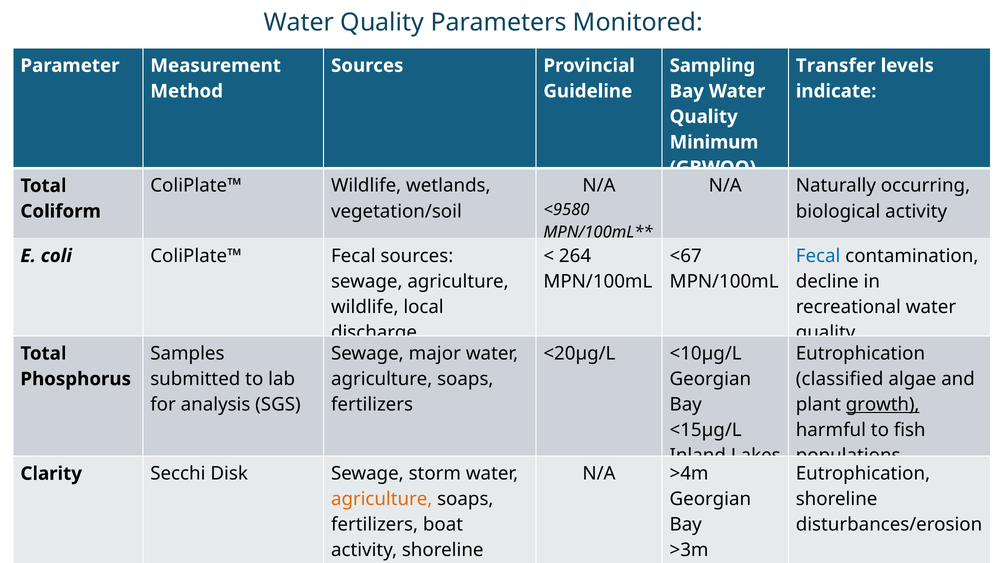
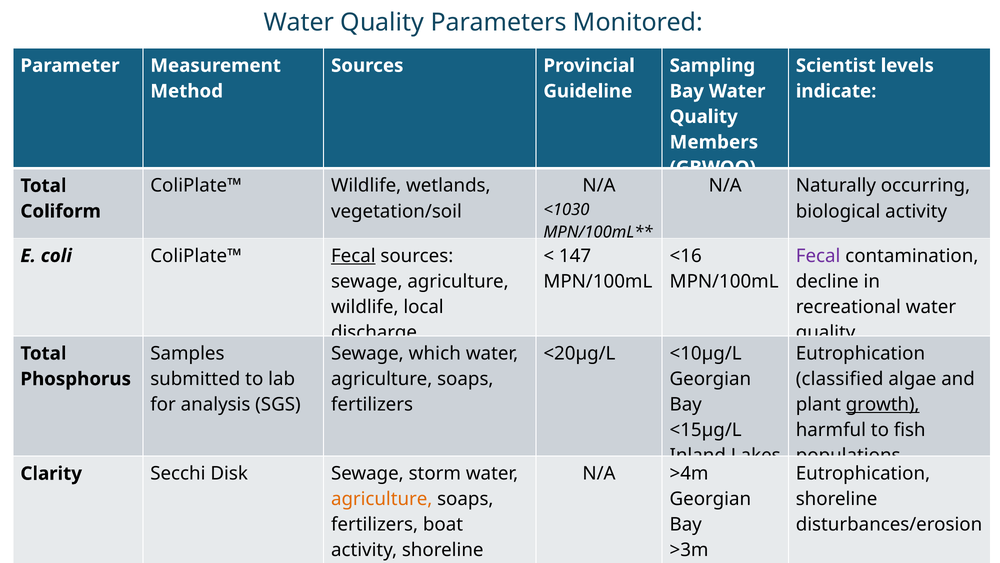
Transfer: Transfer -> Scientist
Minimum: Minimum -> Members
<9580: <9580 -> <1030
264: 264 -> 147
<67: <67 -> <16
Fecal at (818, 256) colour: blue -> purple
Fecal at (353, 256) underline: none -> present
major: major -> which
